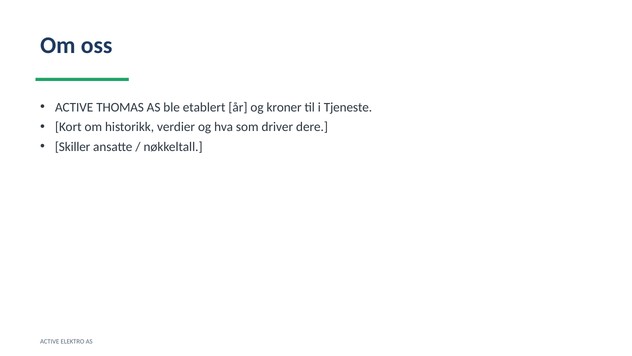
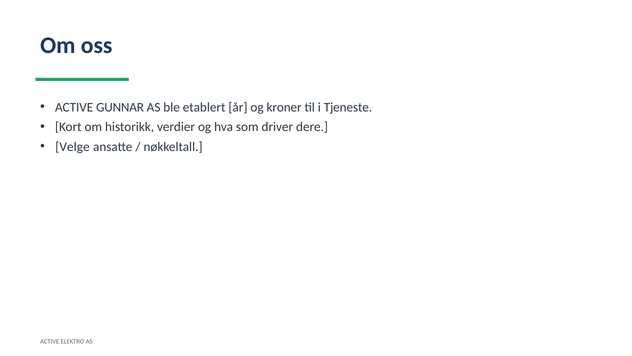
THOMAS: THOMAS -> GUNNAR
Skiller: Skiller -> Velge
